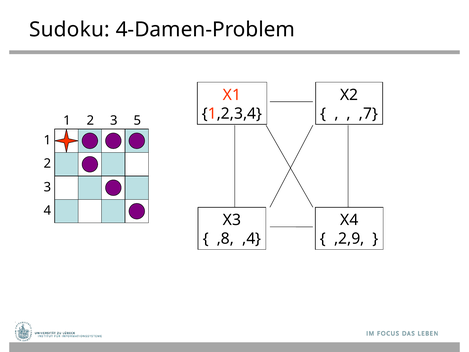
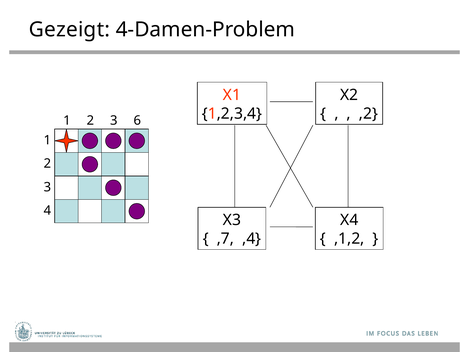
Sudoku: Sudoku -> Gezeigt
,7: ,7 -> ,2
5: 5 -> 6
,8: ,8 -> ,7
,2,9: ,2,9 -> ,1,2
